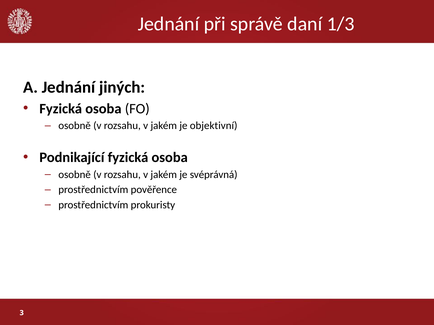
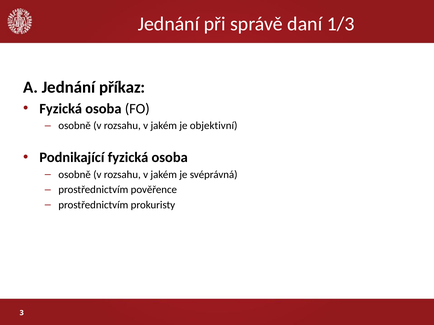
jiných: jiných -> příkaz
